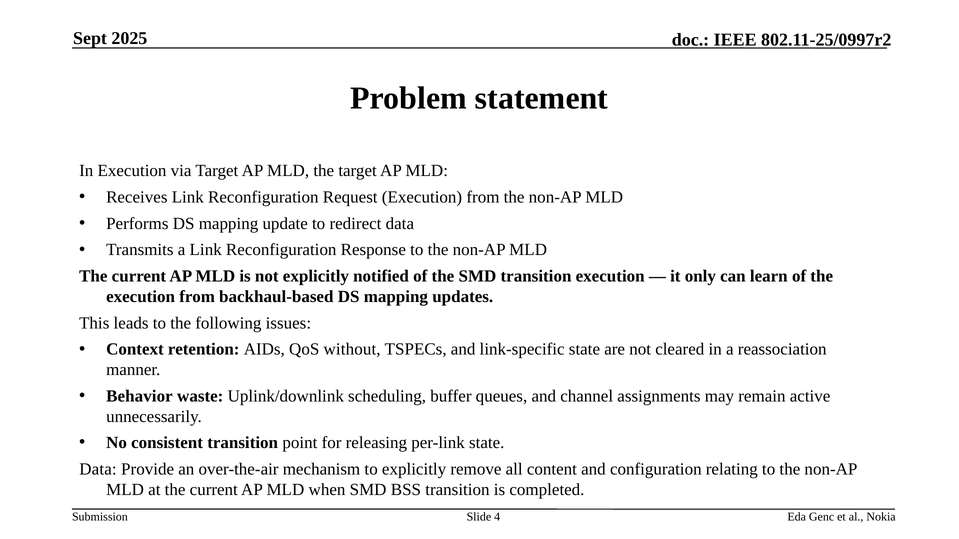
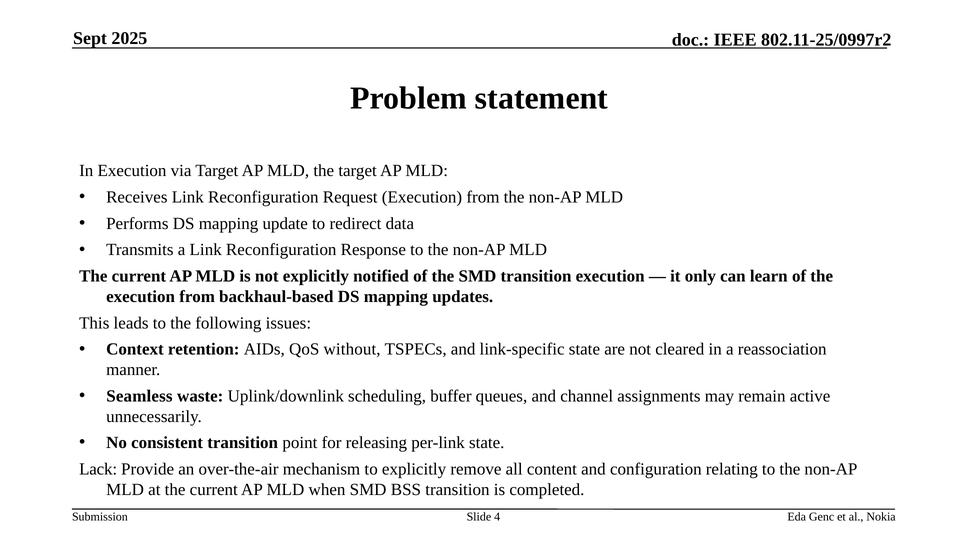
Behavior: Behavior -> Seamless
Data at (98, 470): Data -> Lack
